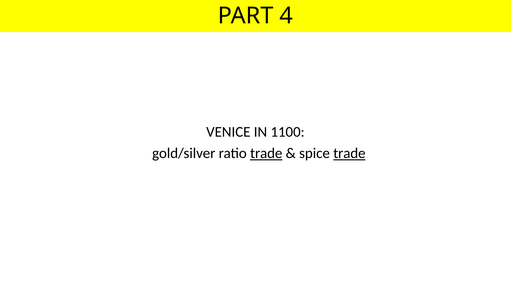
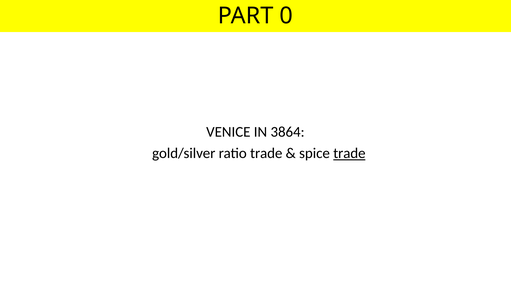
4: 4 -> 0
1100: 1100 -> 3864
trade at (266, 154) underline: present -> none
